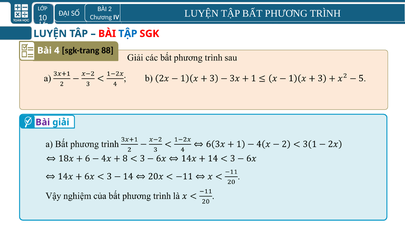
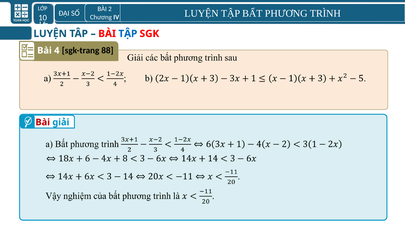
Bài at (43, 122) colour: purple -> red
